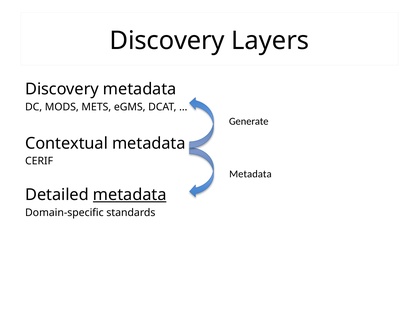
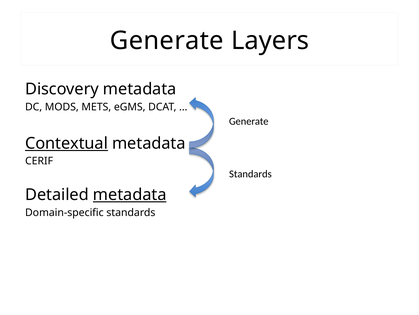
Discovery at (167, 41): Discovery -> Generate
Contextual underline: none -> present
Metadata at (250, 174): Metadata -> Standards
